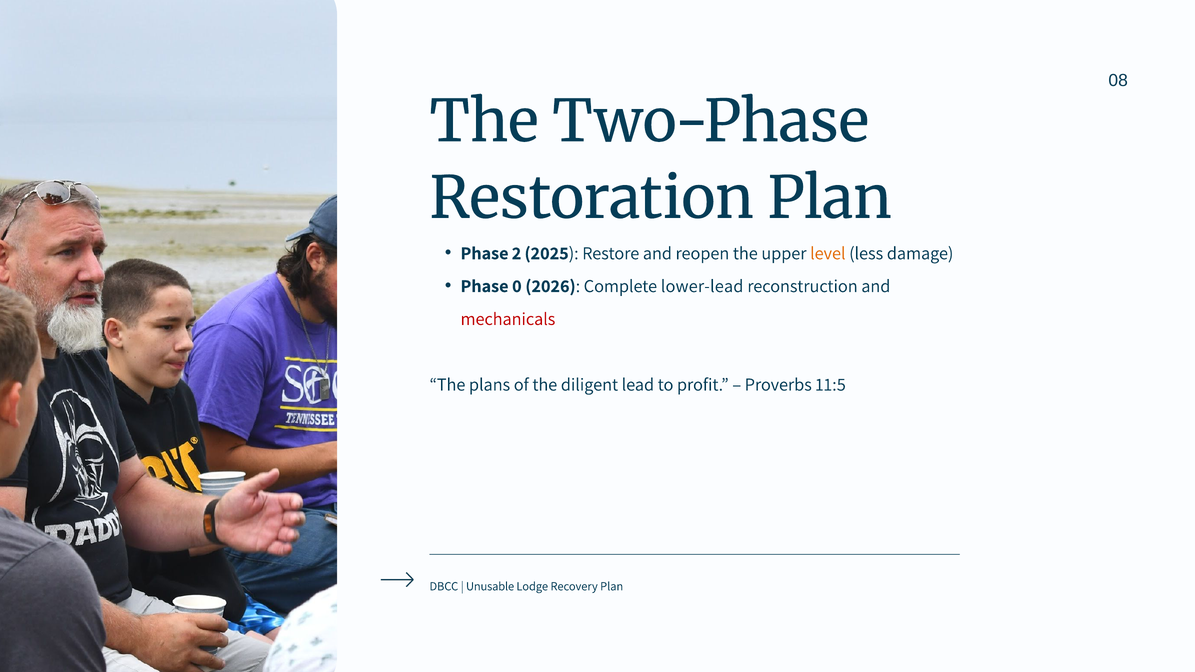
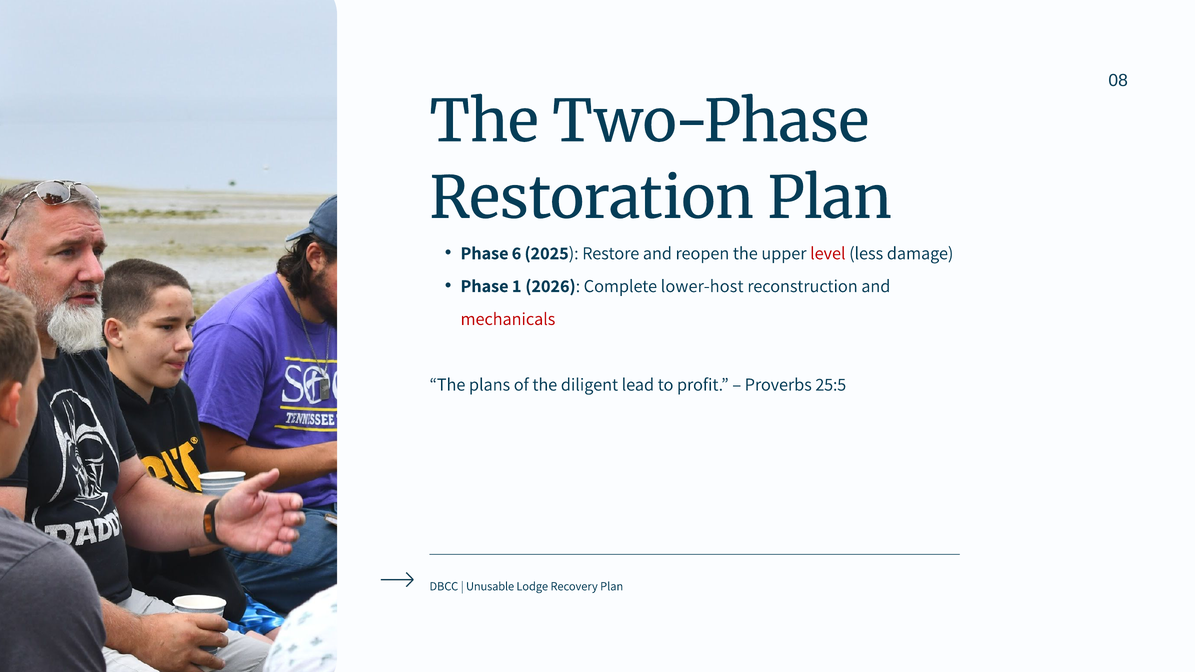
2: 2 -> 6
level colour: orange -> red
0: 0 -> 1
lower-lead: lower-lead -> lower-host
11:5: 11:5 -> 25:5
